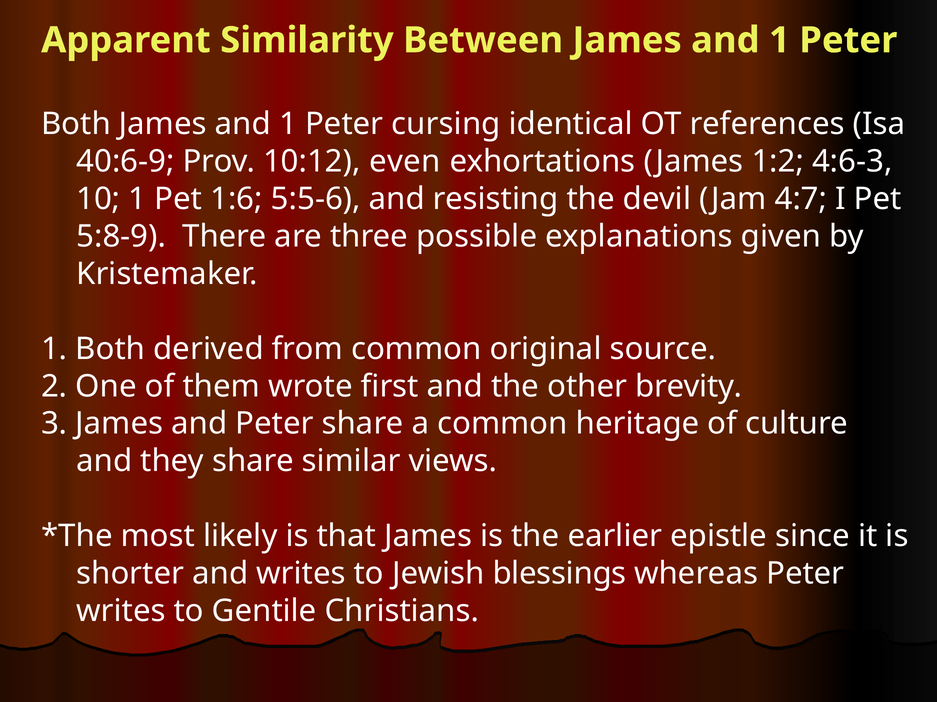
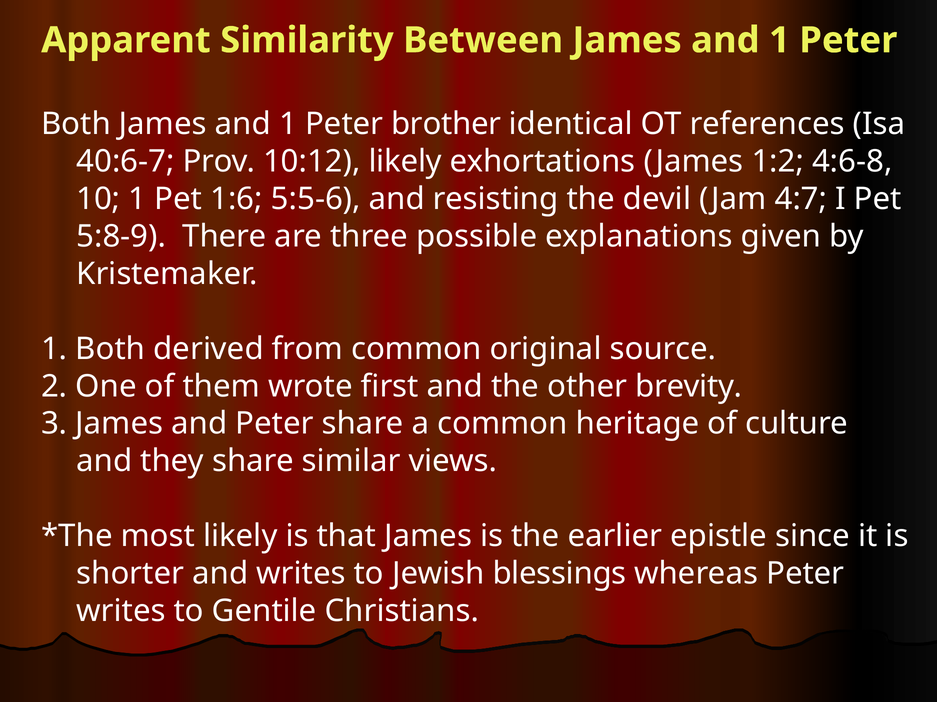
cursing: cursing -> brother
40:6-9: 40:6-9 -> 40:6-7
10:12 even: even -> likely
4:6-3: 4:6-3 -> 4:6-8
